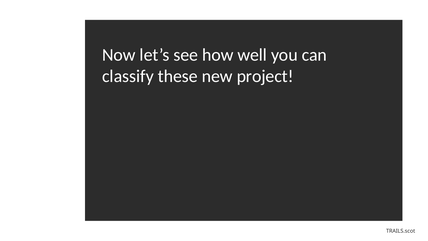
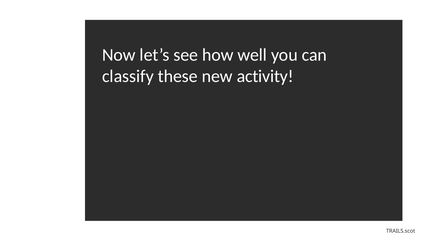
project: project -> activity
